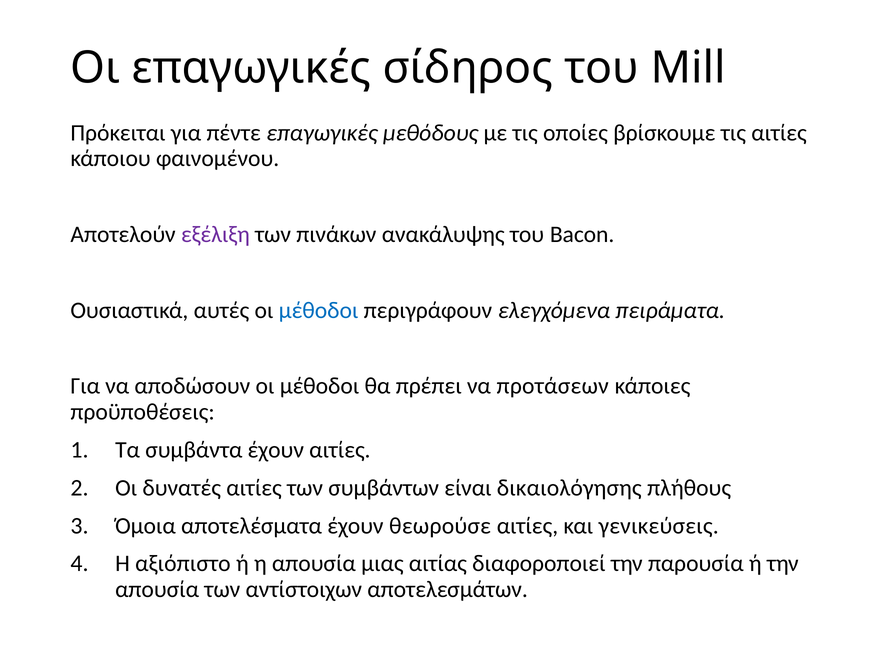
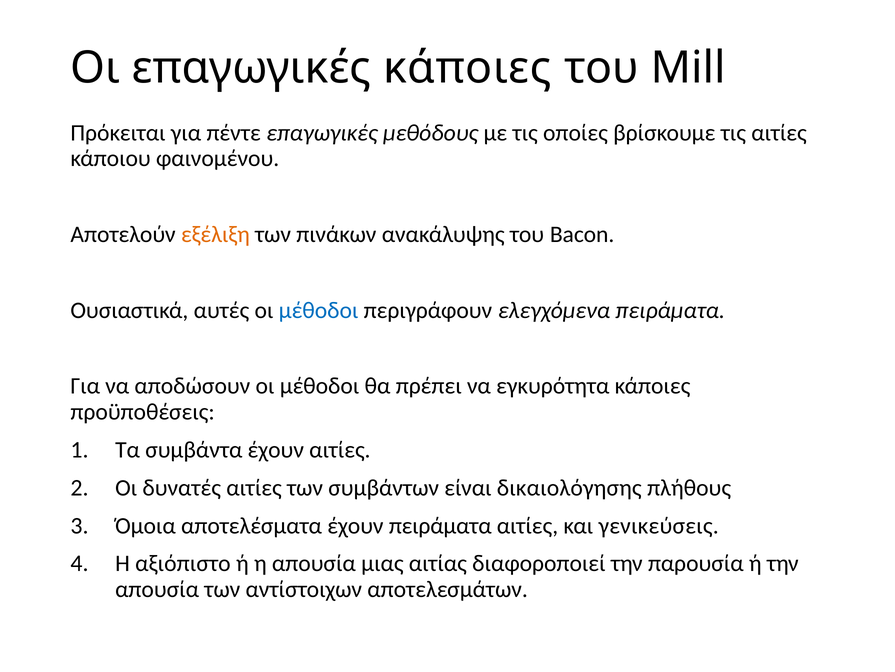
επαγωγικές σίδηρος: σίδηρος -> κάποιες
εξέλιξη colour: purple -> orange
προτάσεων: προτάσεων -> εγκυρότητα
έχουν θεωρούσε: θεωρούσε -> πειράματα
